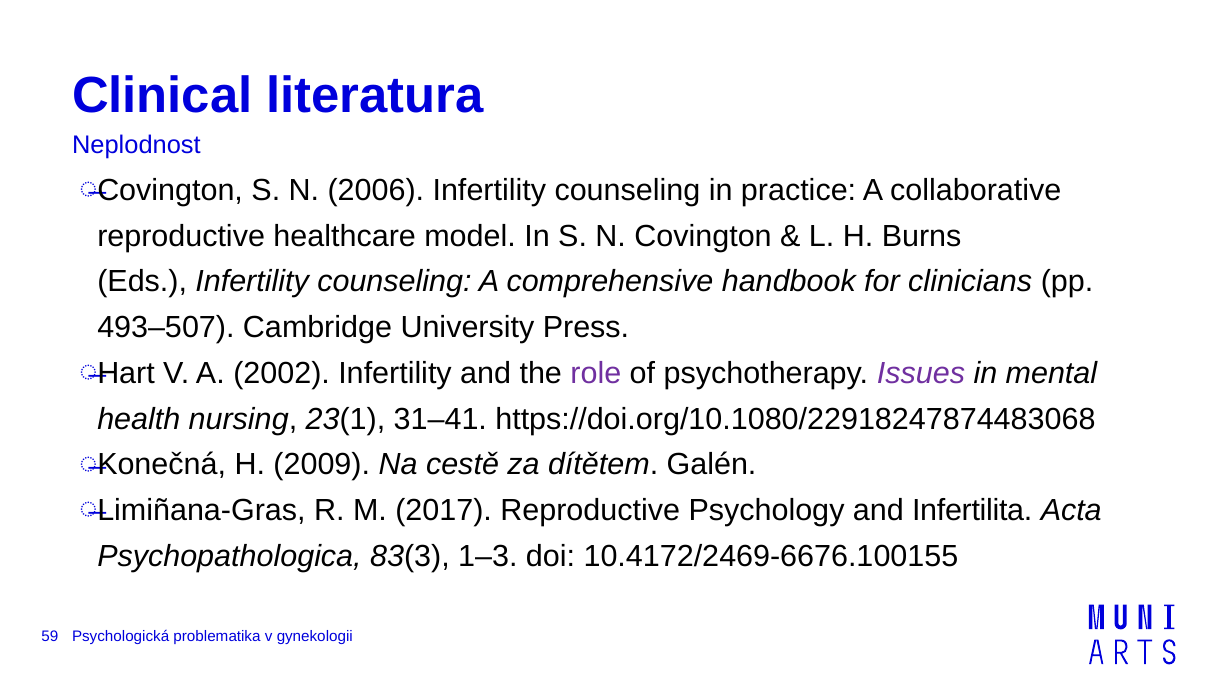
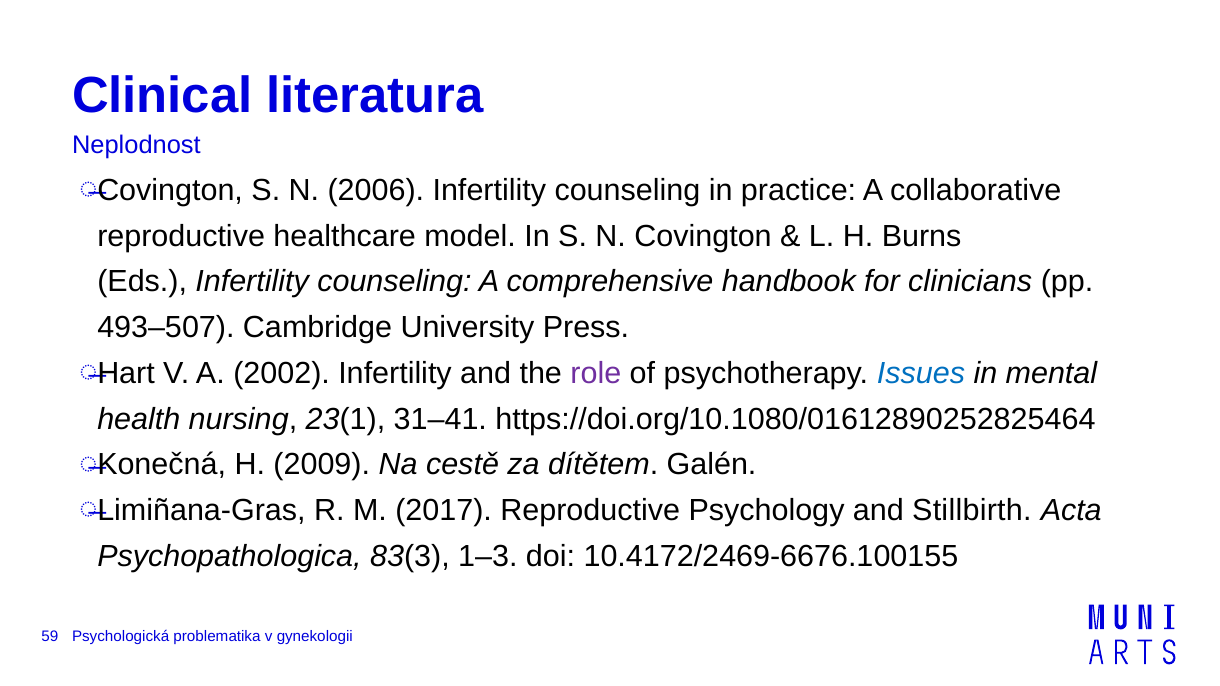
Issues colour: purple -> blue
https://doi.org/10.1080/22918247874483068: https://doi.org/10.1080/22918247874483068 -> https://doi.org/10.1080/01612890252825464
Infertilita: Infertilita -> Stillbirth
